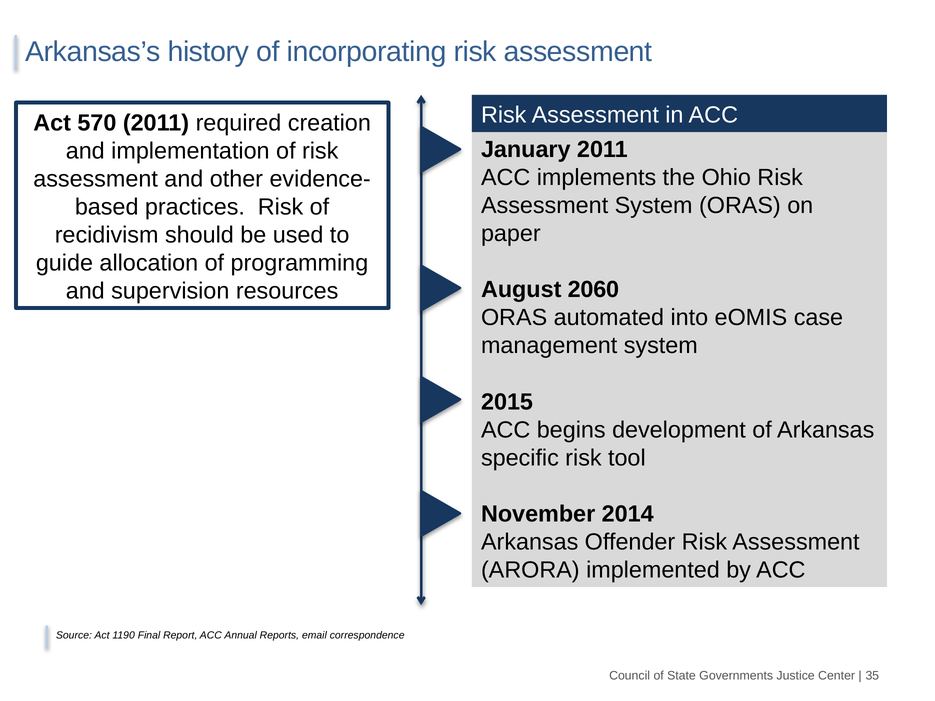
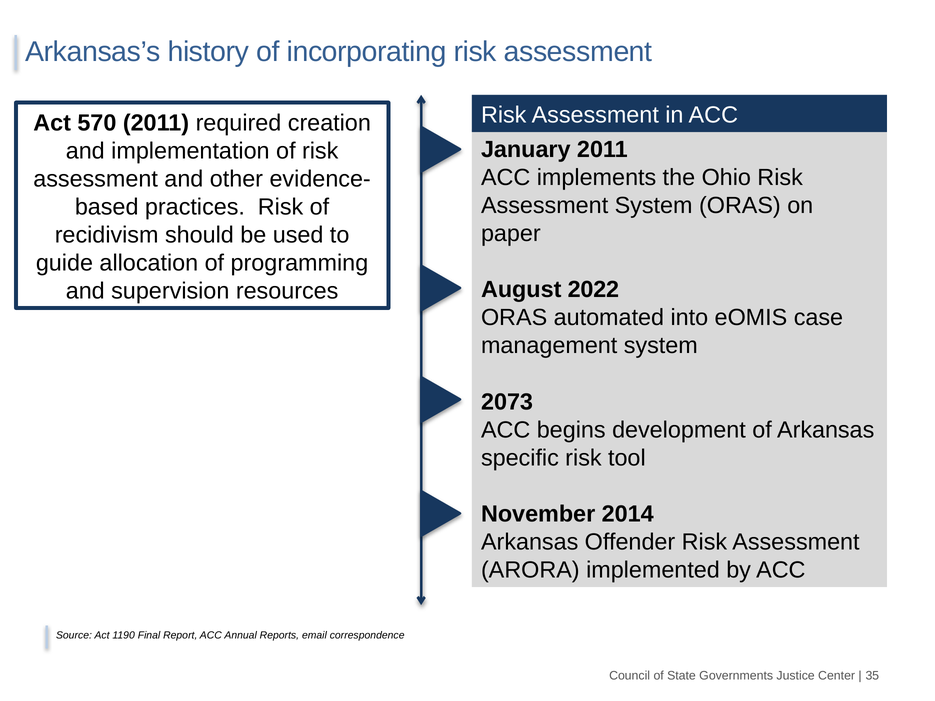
2060: 2060 -> 2022
2015: 2015 -> 2073
